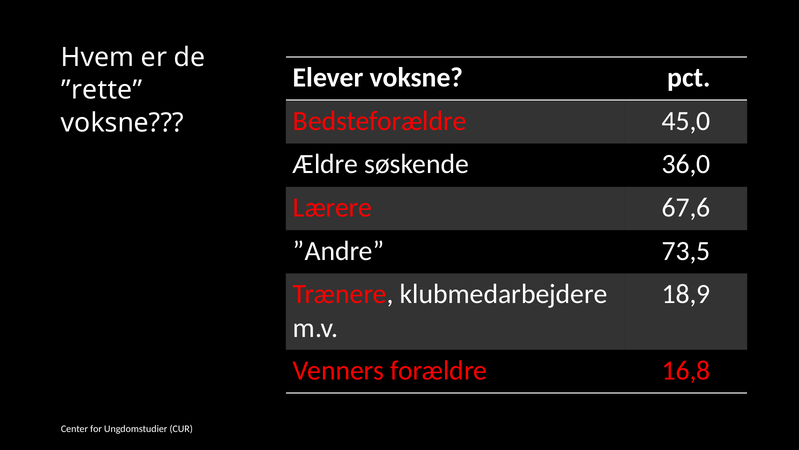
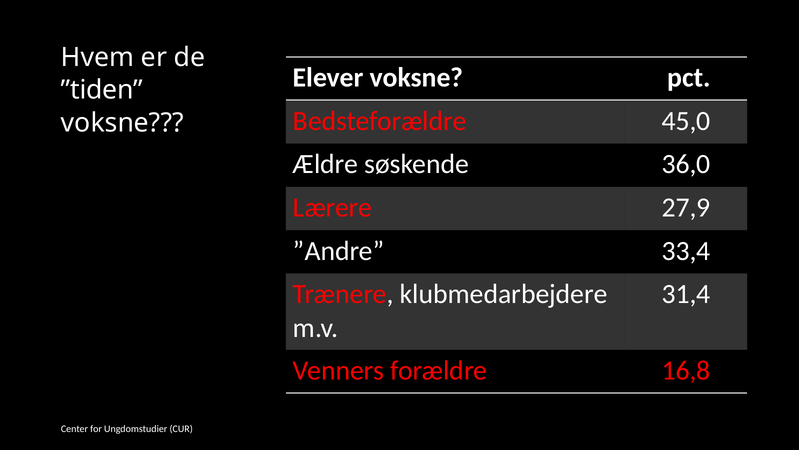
”rette: ”rette -> ”tiden
67,6: 67,6 -> 27,9
73,5: 73,5 -> 33,4
18,9: 18,9 -> 31,4
